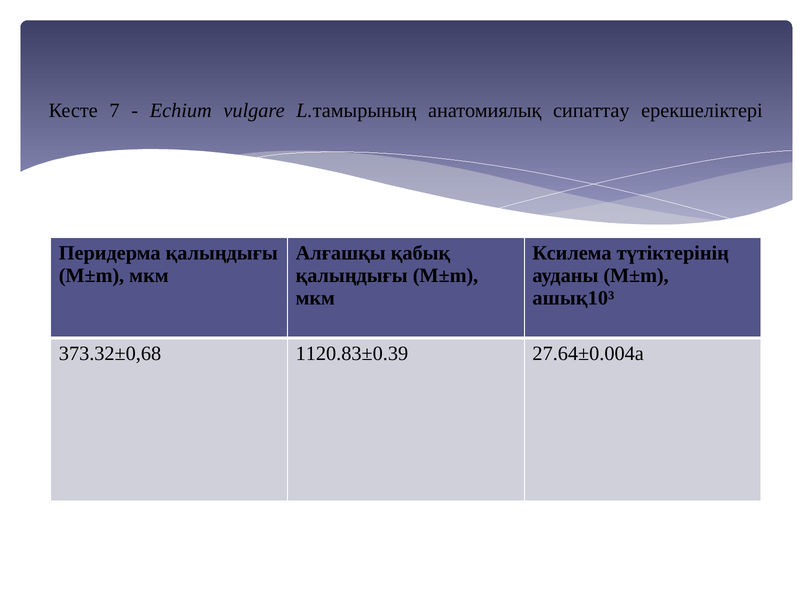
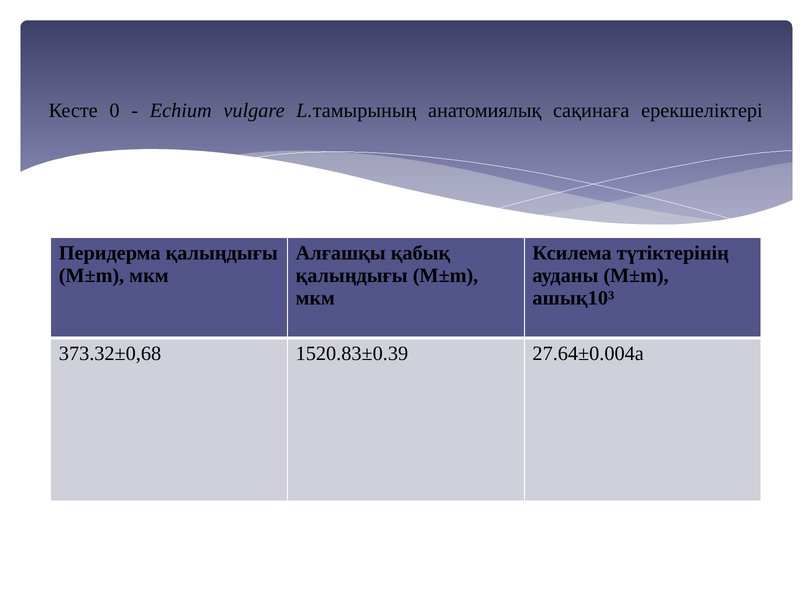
7: 7 -> 0
сипaттaу: сипaттaу -> сақинаға
1120.83±0.39: 1120.83±0.39 -> 1520.83±0.39
